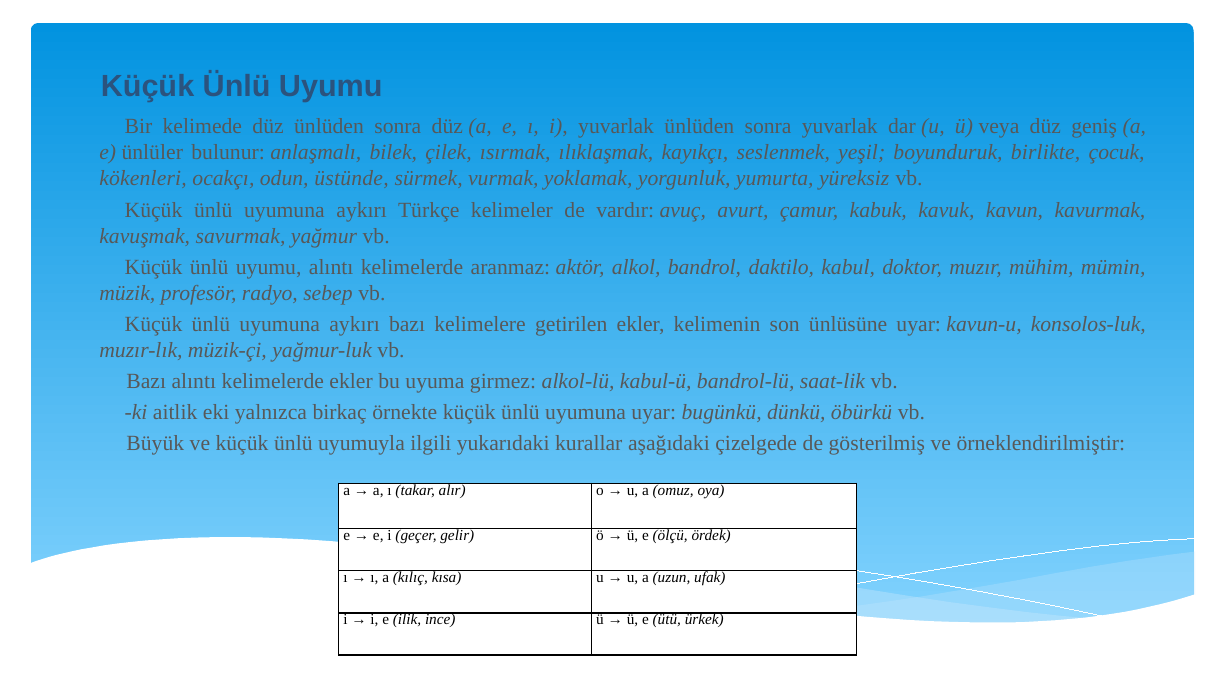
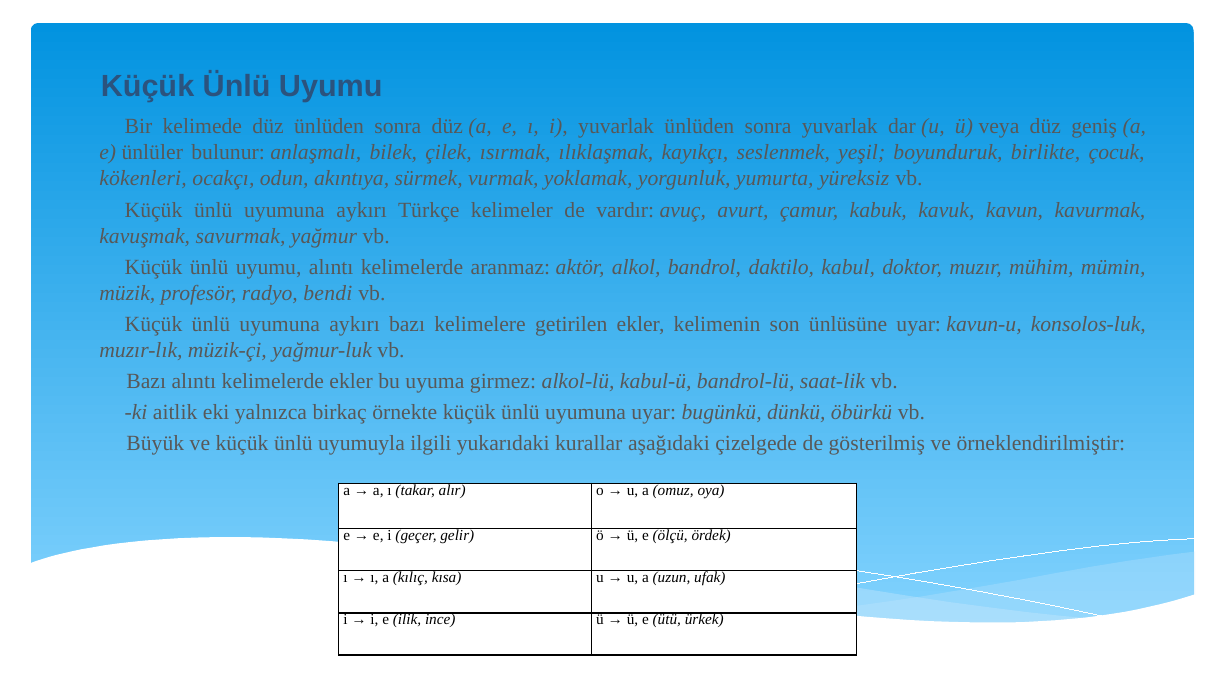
üstünde: üstünde -> akıntıya
sebep: sebep -> bendi
